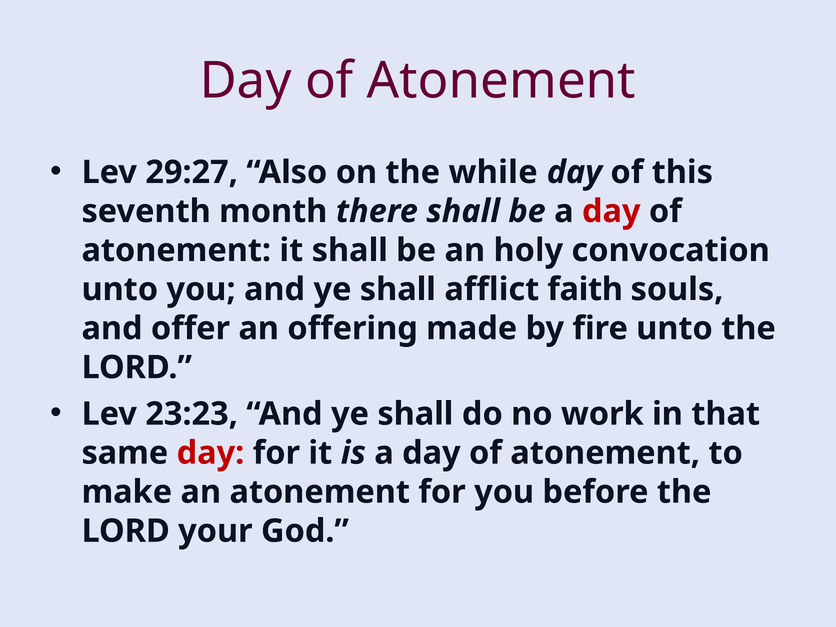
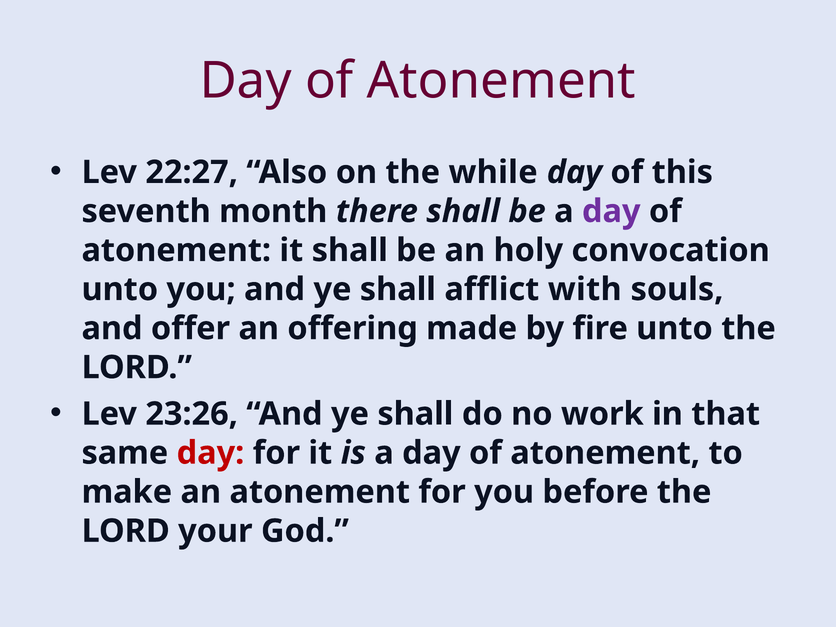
29:27: 29:27 -> 22:27
day at (611, 211) colour: red -> purple
faith: faith -> with
23:23: 23:23 -> 23:26
